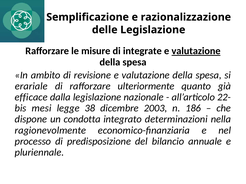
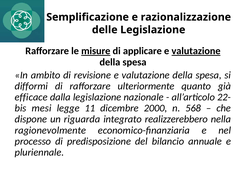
misure underline: none -> present
integrate: integrate -> applicare
erariale: erariale -> difformi
38: 38 -> 11
2003: 2003 -> 2000
186: 186 -> 568
condotta: condotta -> riguarda
determinazioni: determinazioni -> realizzerebbero
